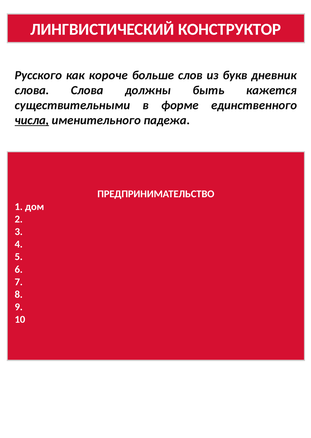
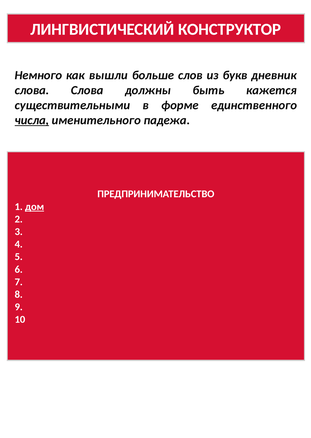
Русского: Русского -> Немного
короче: короче -> вышли
дом underline: none -> present
